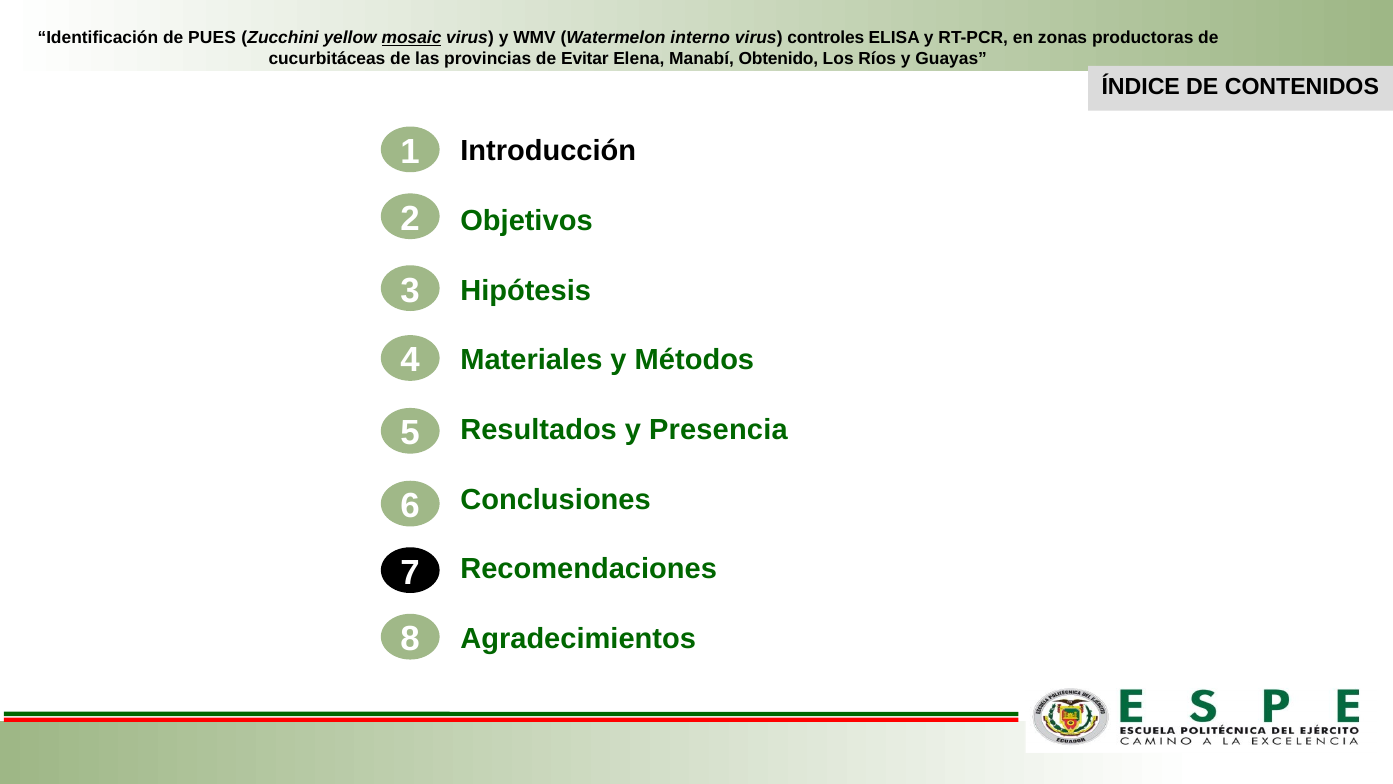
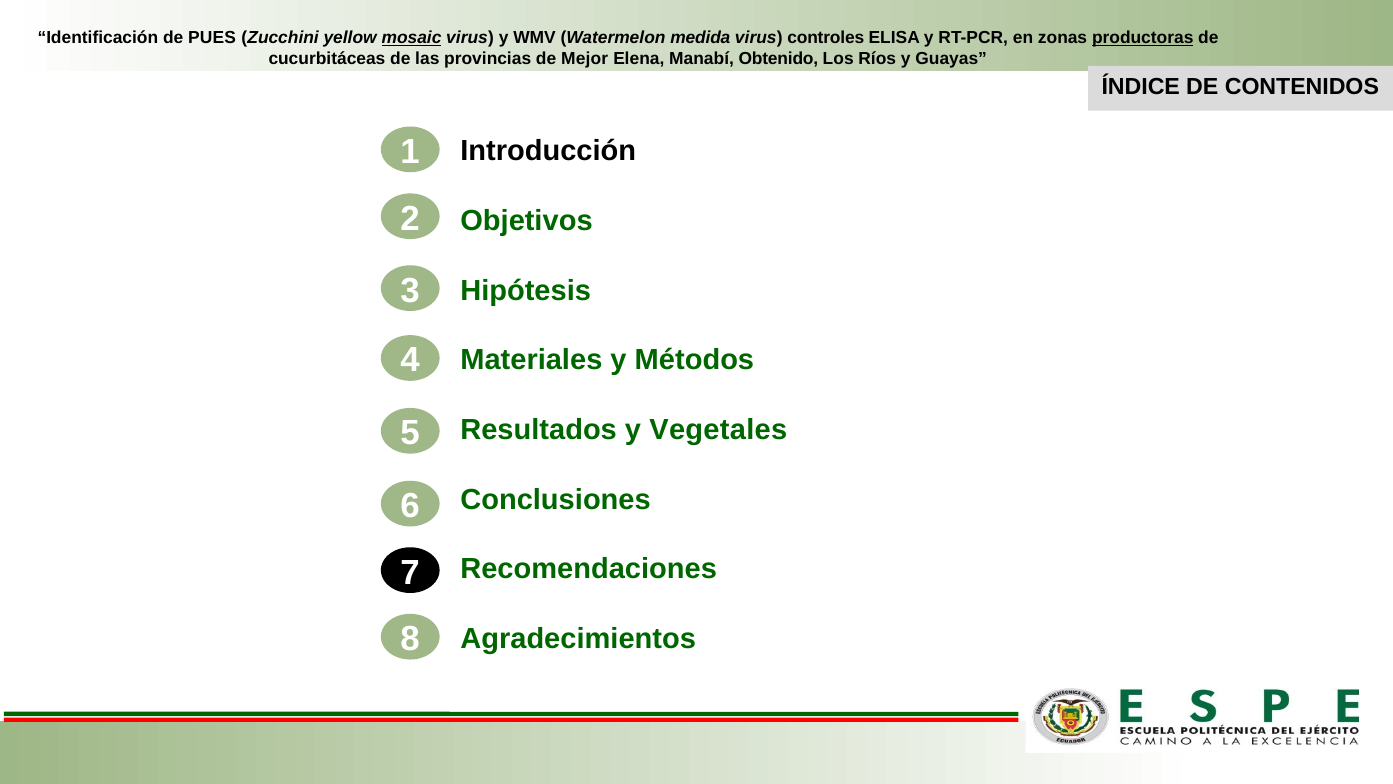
interno: interno -> medida
productoras underline: none -> present
Evitar: Evitar -> Mejor
Presencia: Presencia -> Vegetales
